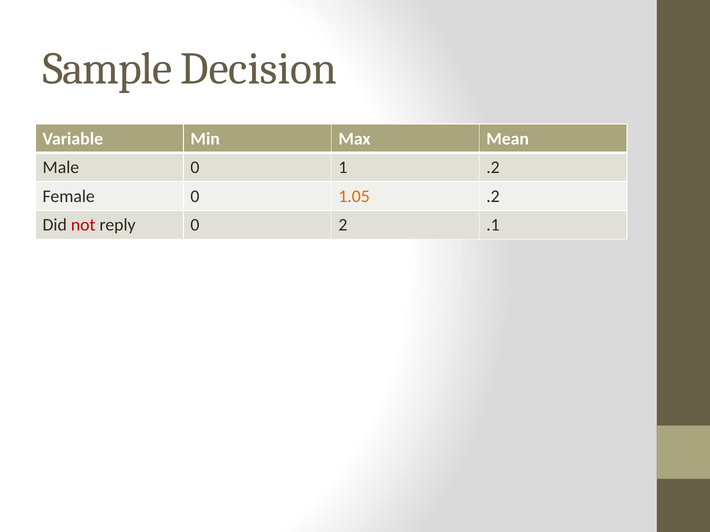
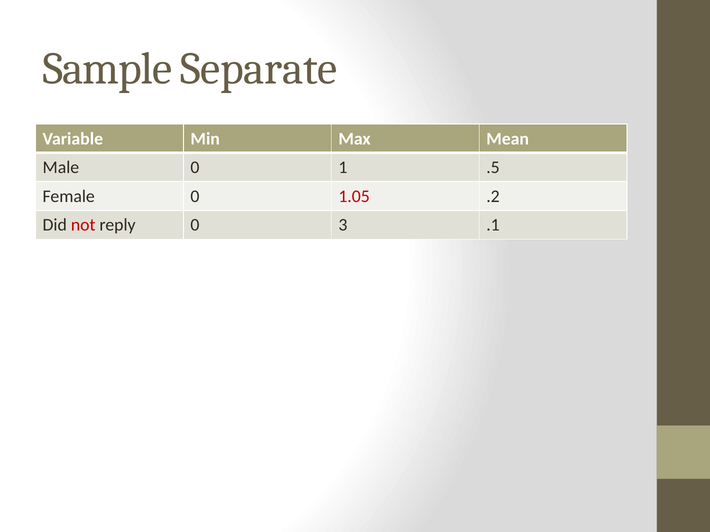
Decision: Decision -> Separate
1 .2: .2 -> .5
1.05 colour: orange -> red
2: 2 -> 3
